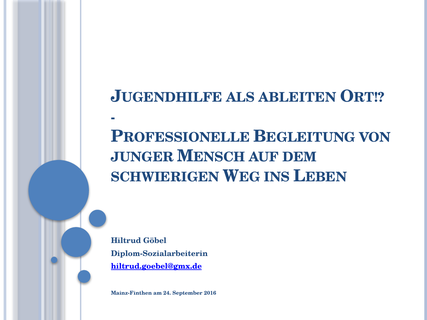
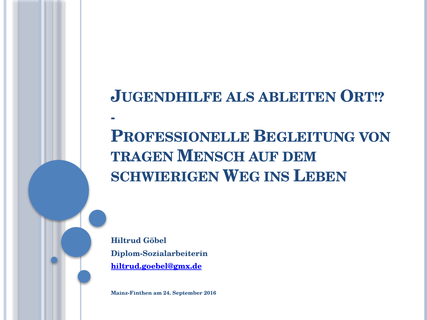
JUNGER: JUNGER -> TRAGEN
